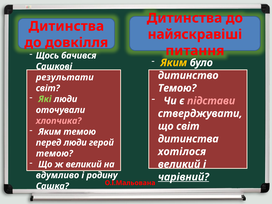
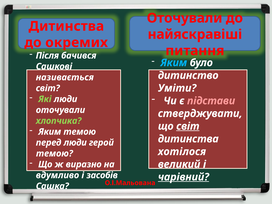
Дитинства at (184, 18): Дитинства -> Оточували
довкілля: довкілля -> окремих
Щось: Щось -> Після
Яким at (174, 63) colour: yellow -> light blue
результати: результати -> називається
Темою at (177, 88): Темою -> Уміти
хлопчика colour: pink -> light green
світ at (188, 126) underline: none -> present
ж великий: великий -> виразно
родину: родину -> засобів
